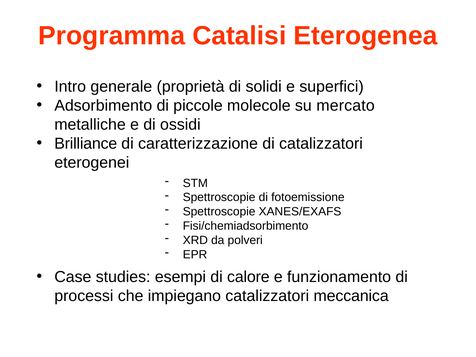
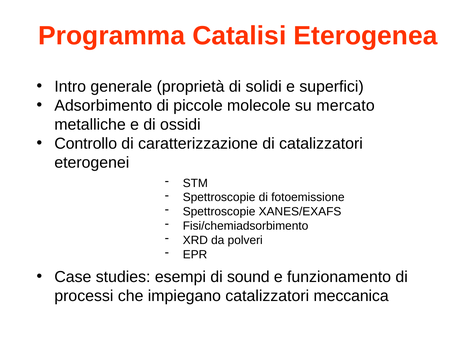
Brilliance: Brilliance -> Controllo
calore: calore -> sound
